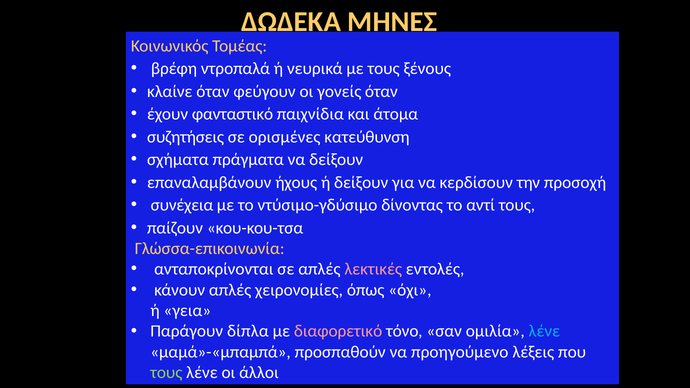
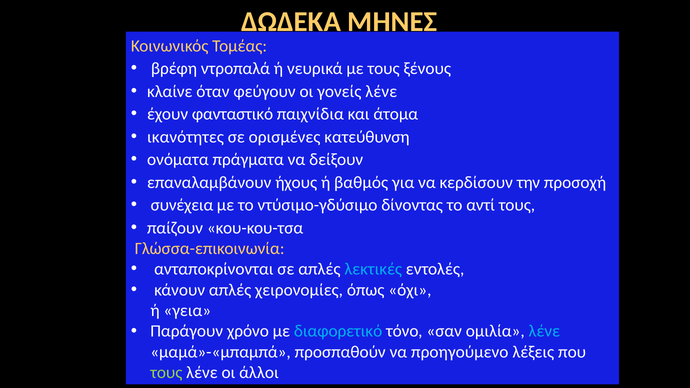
γονείς όταν: όταν -> λένε
συζητήσεις: συζητήσεις -> ικανότητες
σχήματα: σχήματα -> ονόματα
ή δείξουν: δείξουν -> βαθμός
λεκτικές colour: pink -> light blue
δίπλα: δίπλα -> χρόνο
διαφορετικό colour: pink -> light blue
